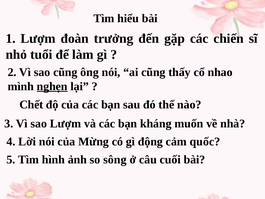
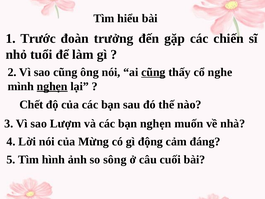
1 Lượm: Lượm -> Trước
cũng at (153, 72) underline: none -> present
nhao: nhao -> nghe
bạn kháng: kháng -> nghẹn
quốc: quốc -> đáng
